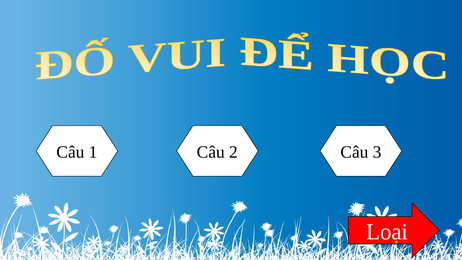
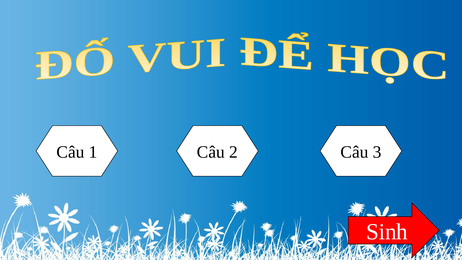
Loại: Loại -> Sinh
